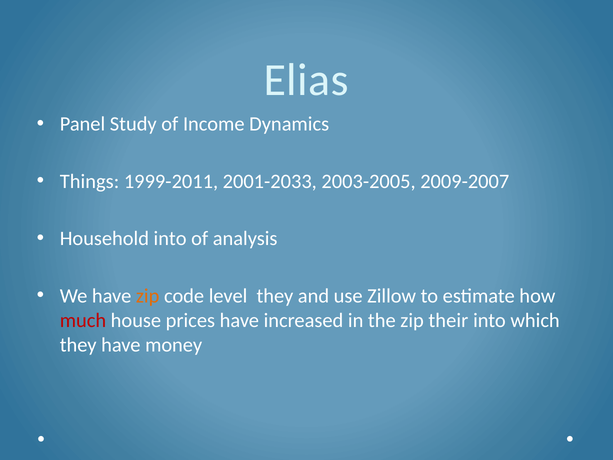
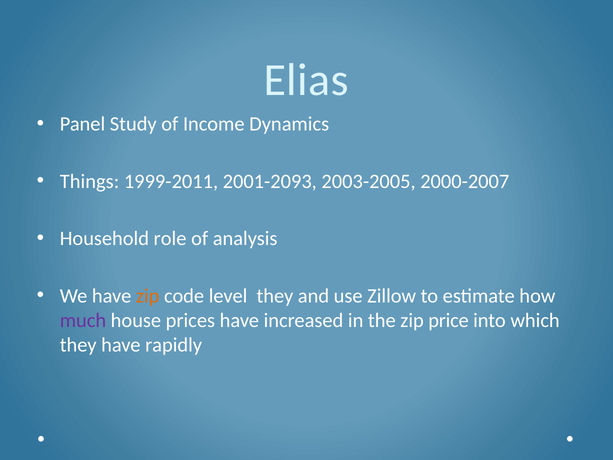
2001-2033: 2001-2033 -> 2001-2093
2009-2007: 2009-2007 -> 2000-2007
Household into: into -> role
much colour: red -> purple
their: their -> price
money: money -> rapidly
